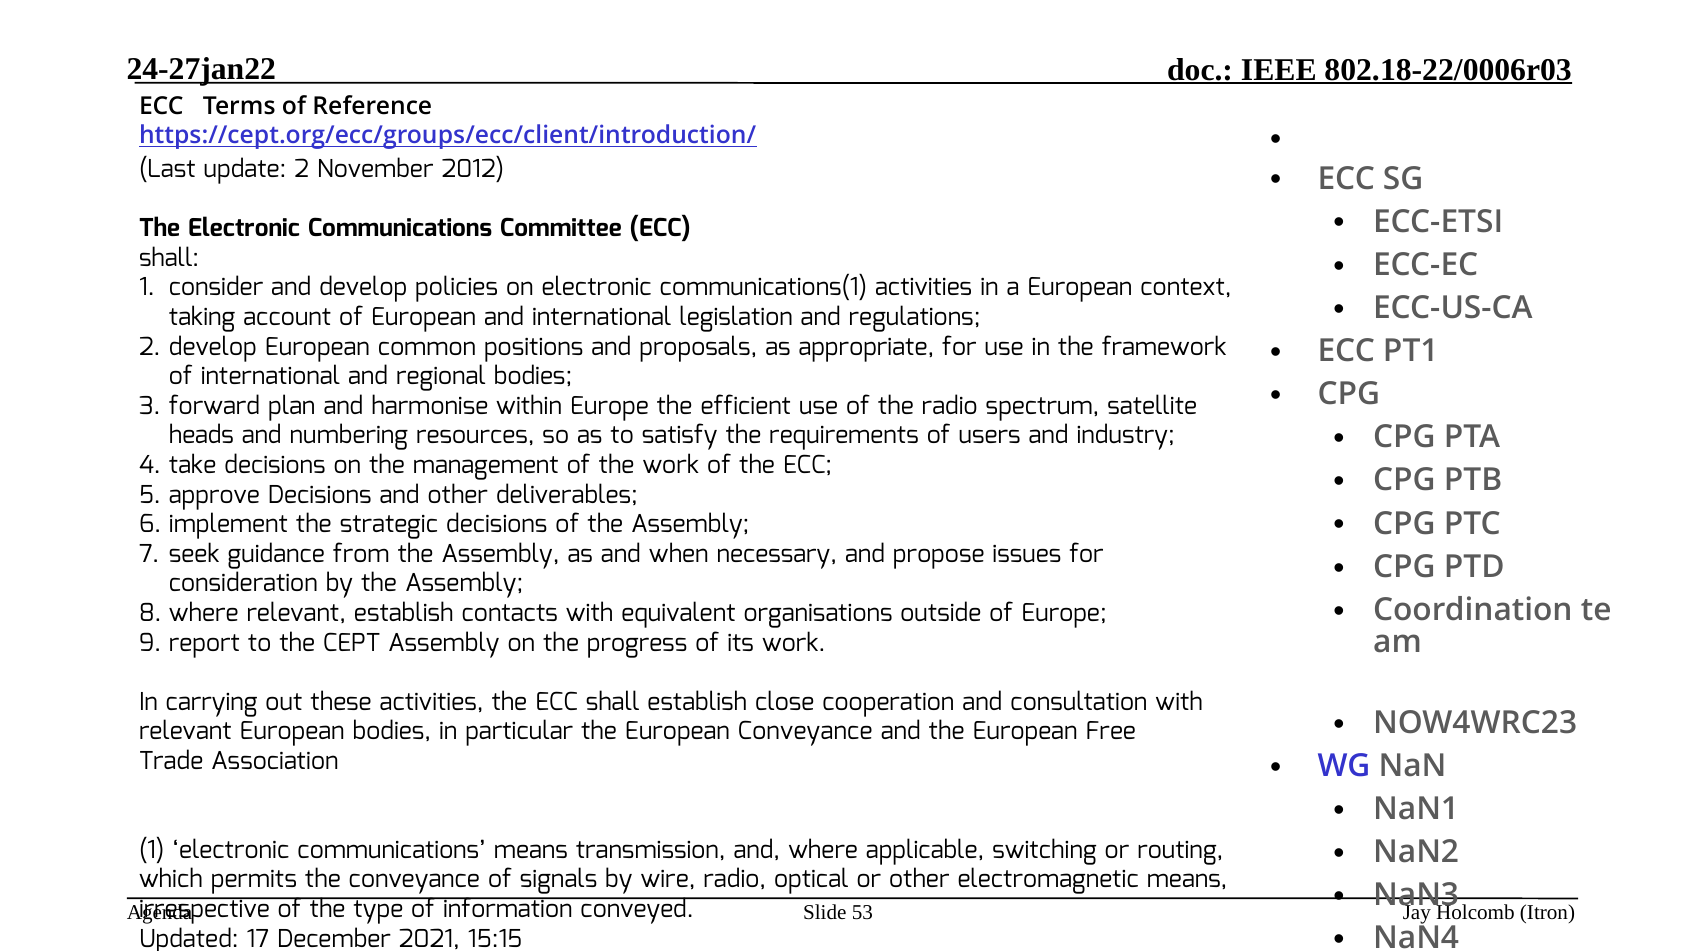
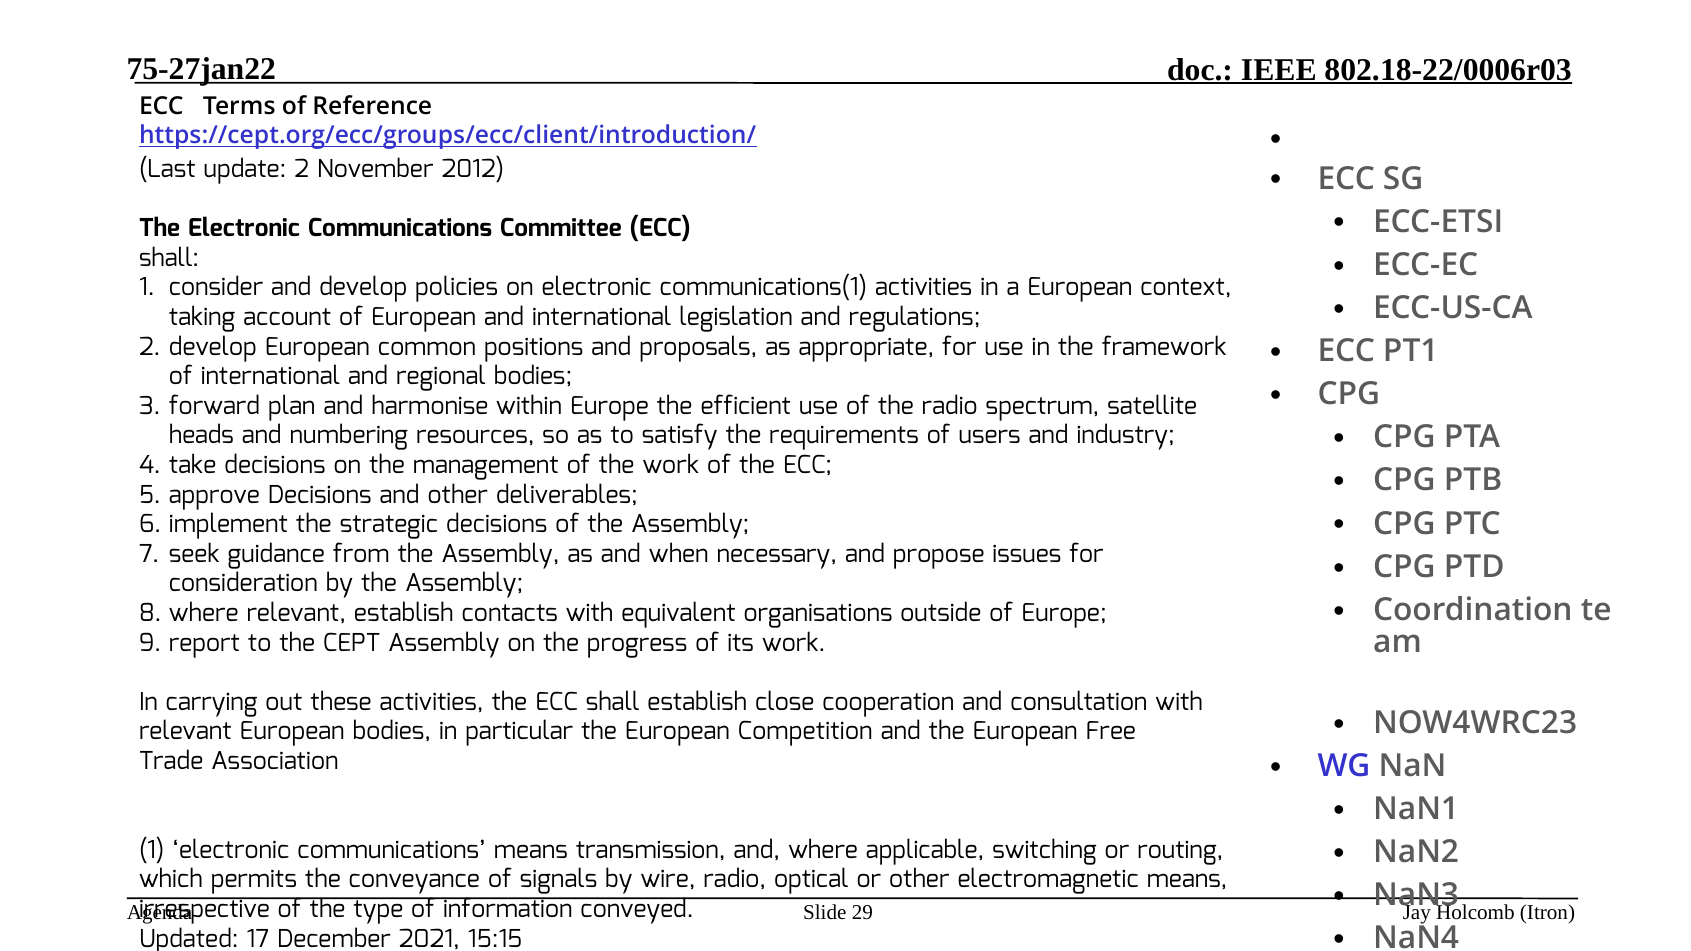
24-27jan22: 24-27jan22 -> 75-27jan22
European Conveyance: Conveyance -> Competition
53: 53 -> 29
